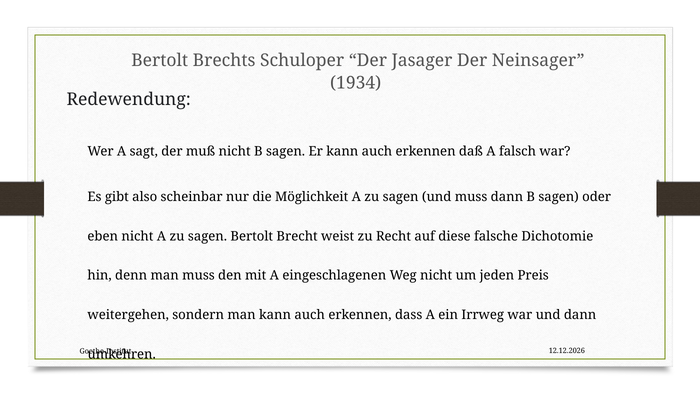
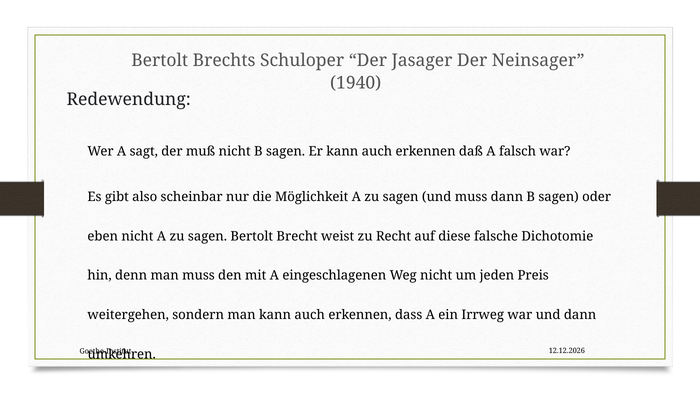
1934: 1934 -> 1940
